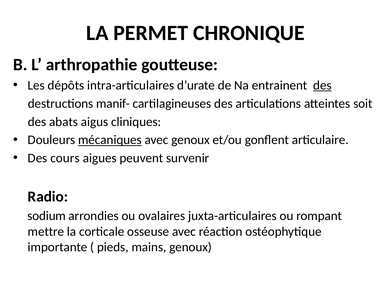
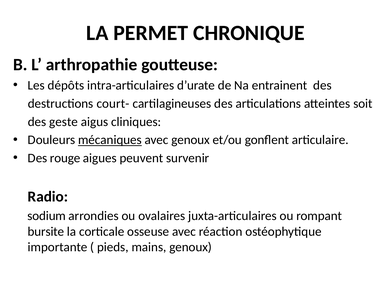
des at (322, 85) underline: present -> none
manif-: manif- -> court-
abats: abats -> geste
cours: cours -> rouge
mettre: mettre -> bursite
